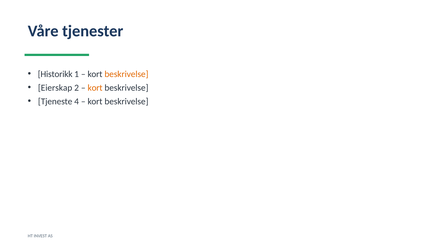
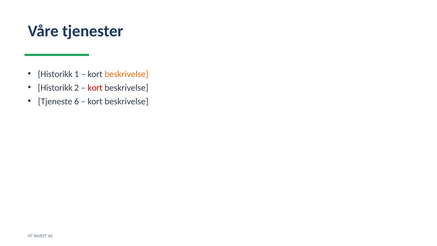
Eierskap at (55, 88): Eierskap -> Historikk
kort at (95, 88) colour: orange -> red
4: 4 -> 6
